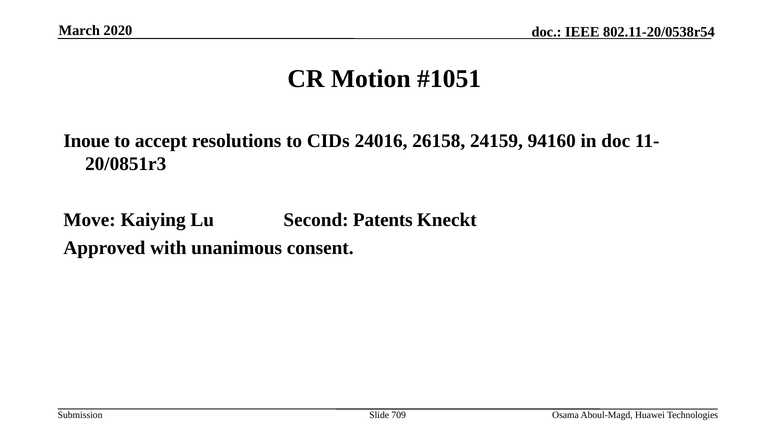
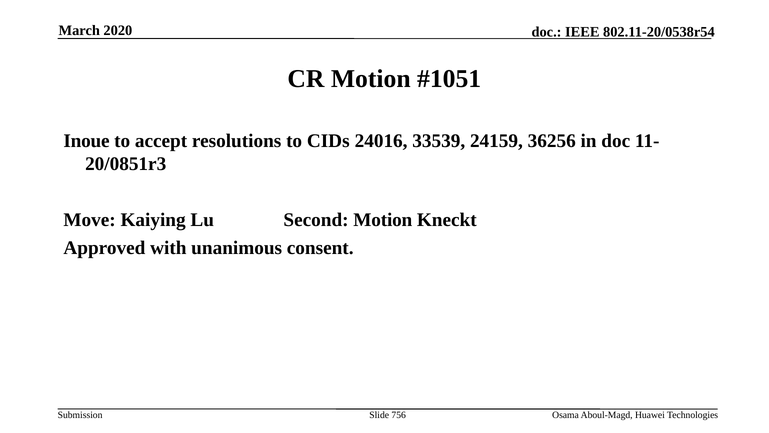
26158: 26158 -> 33539
94160: 94160 -> 36256
Second Patents: Patents -> Motion
709: 709 -> 756
